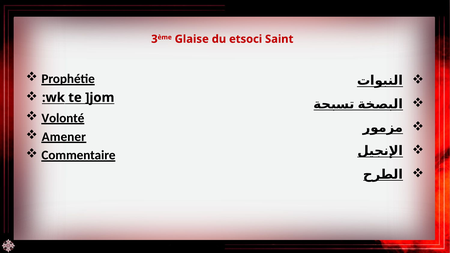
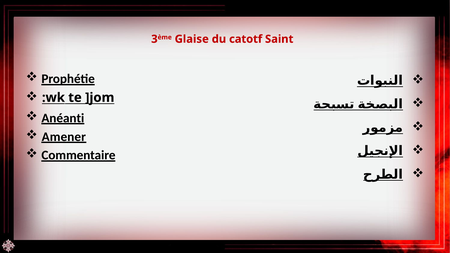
etsoci: etsoci -> catotf
Volonté: Volonté -> Anéanti
